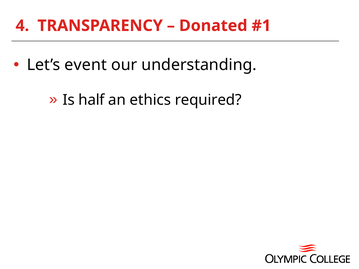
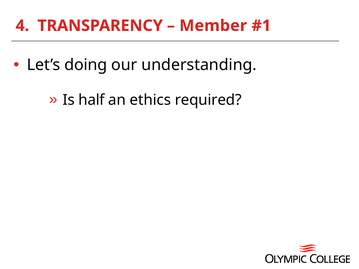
Donated: Donated -> Member
event: event -> doing
